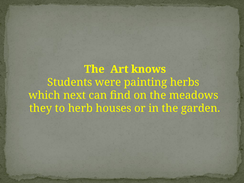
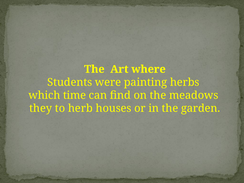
knows: knows -> where
next: next -> time
